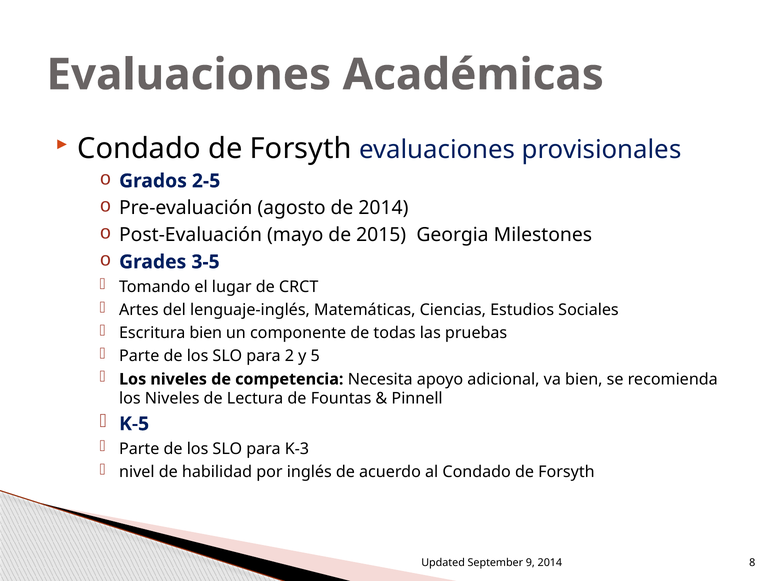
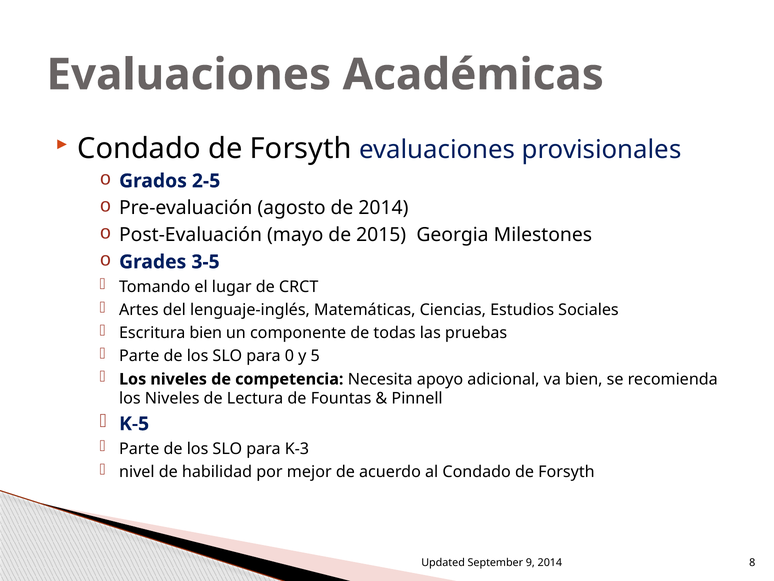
2: 2 -> 0
inglés: inglés -> mejor
